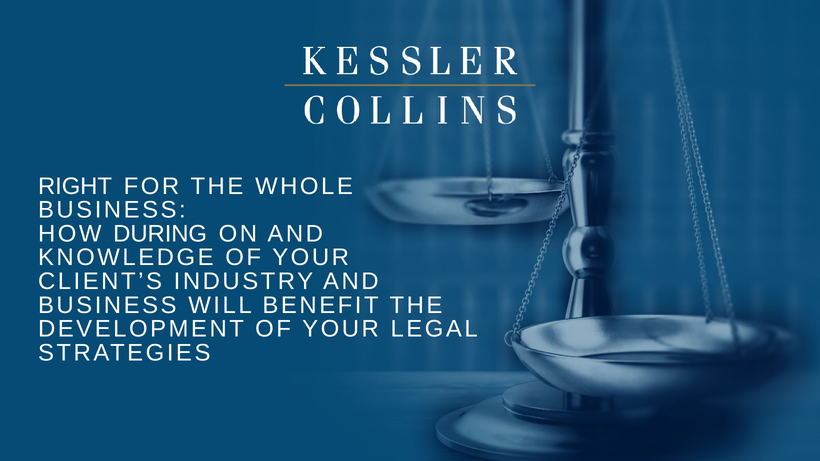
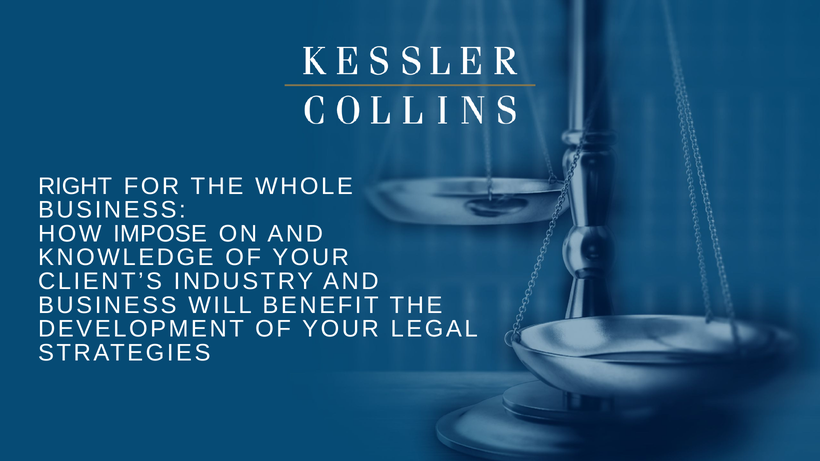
DURING: DURING -> IMPOSE
